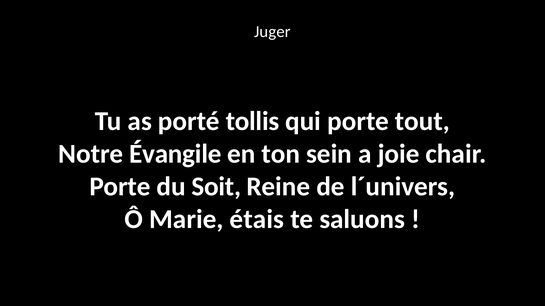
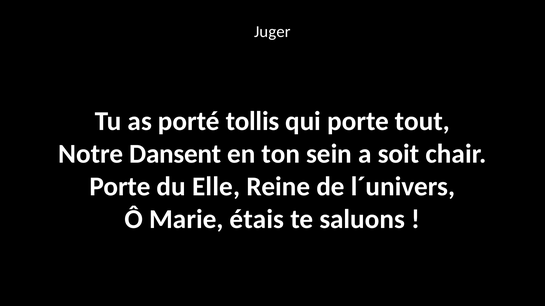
Évangile: Évangile -> Dansent
joie: joie -> soit
Soit: Soit -> Elle
